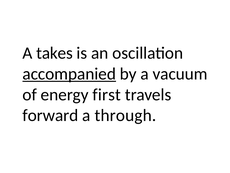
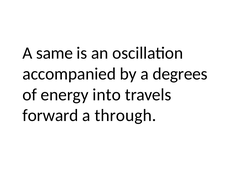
takes: takes -> same
accompanied underline: present -> none
vacuum: vacuum -> degrees
first: first -> into
